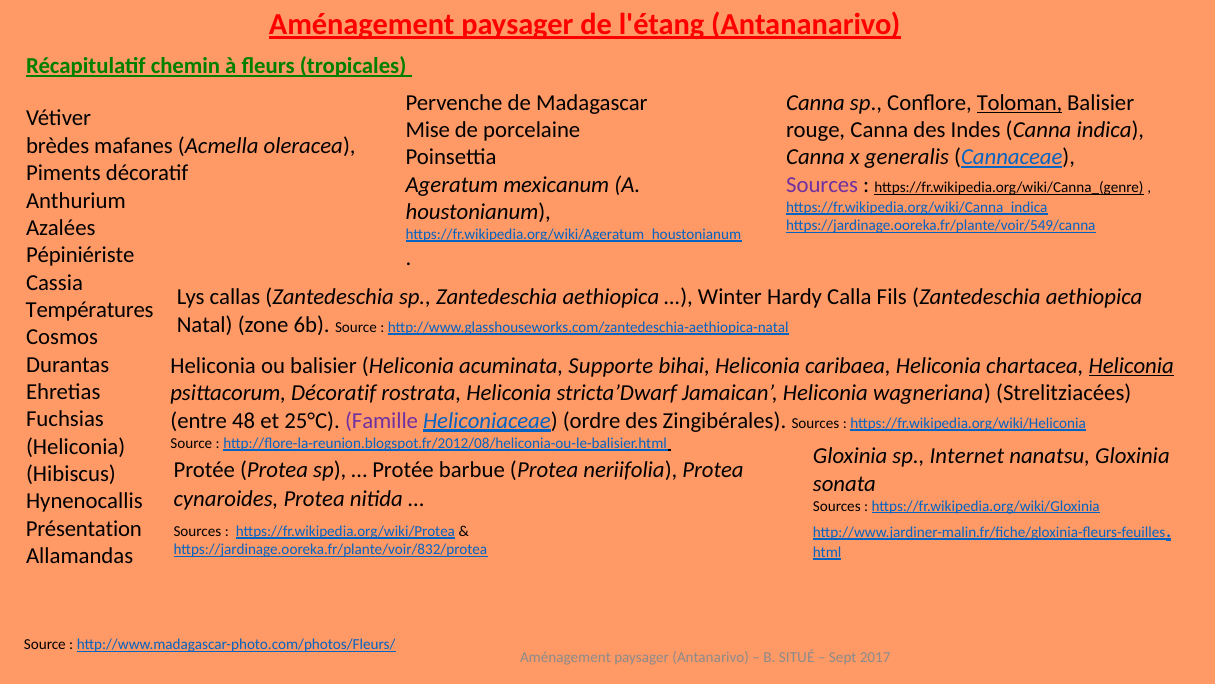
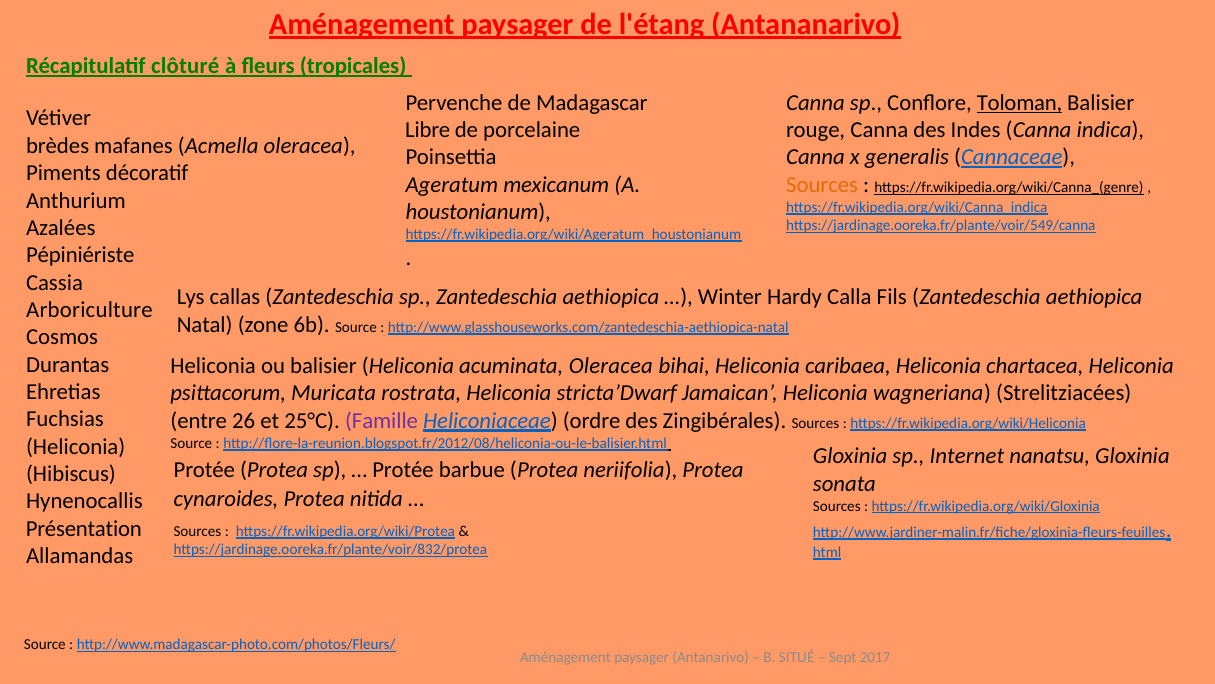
chemin: chemin -> clôturé
Mise: Mise -> Libre
Sources at (822, 185) colour: purple -> orange
Températures: Températures -> Arboriculture
acuminata Supporte: Supporte -> Oleracea
Heliconia at (1131, 366) underline: present -> none
psittacorum Décoratif: Décoratif -> Muricata
48: 48 -> 26
